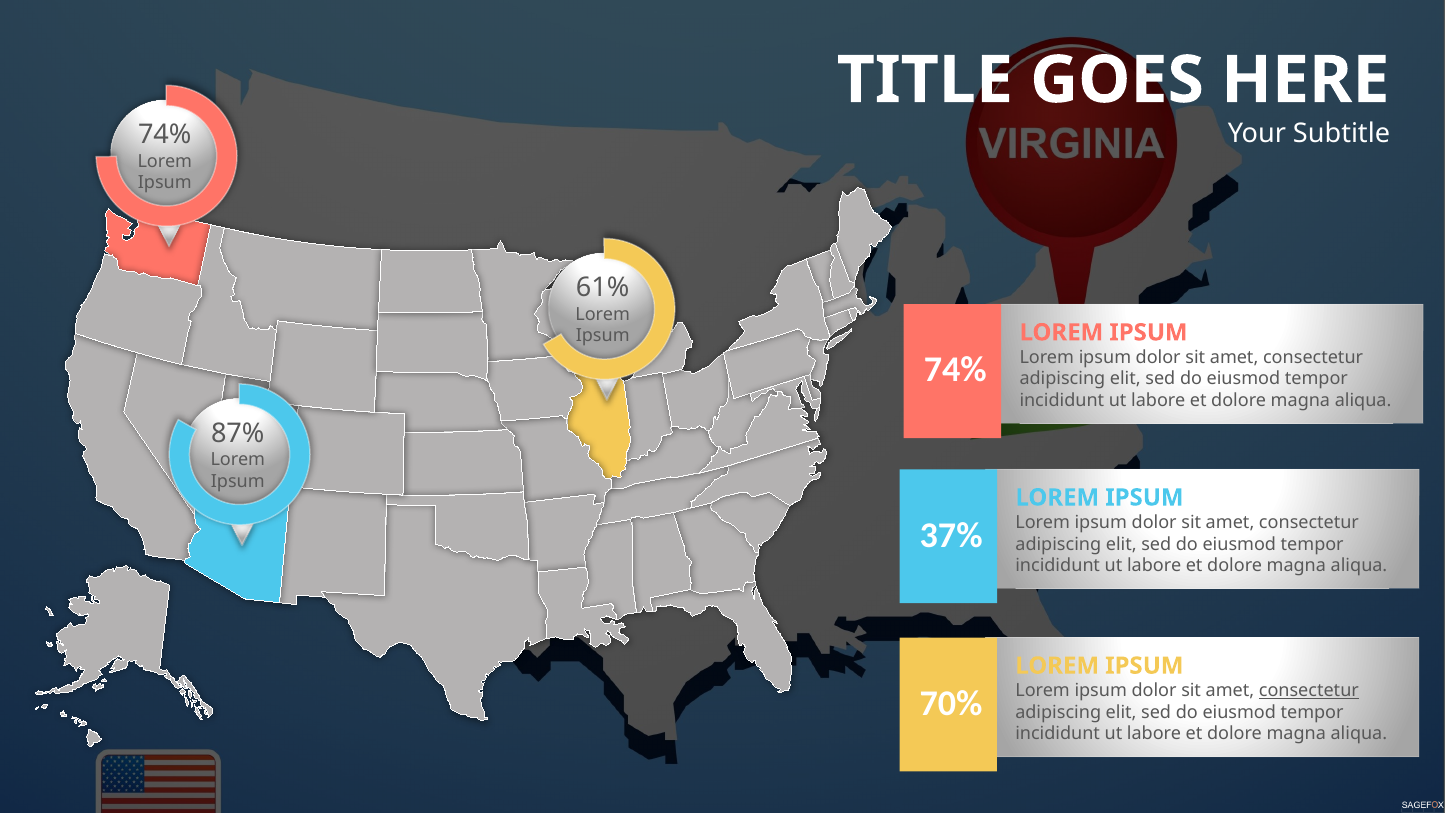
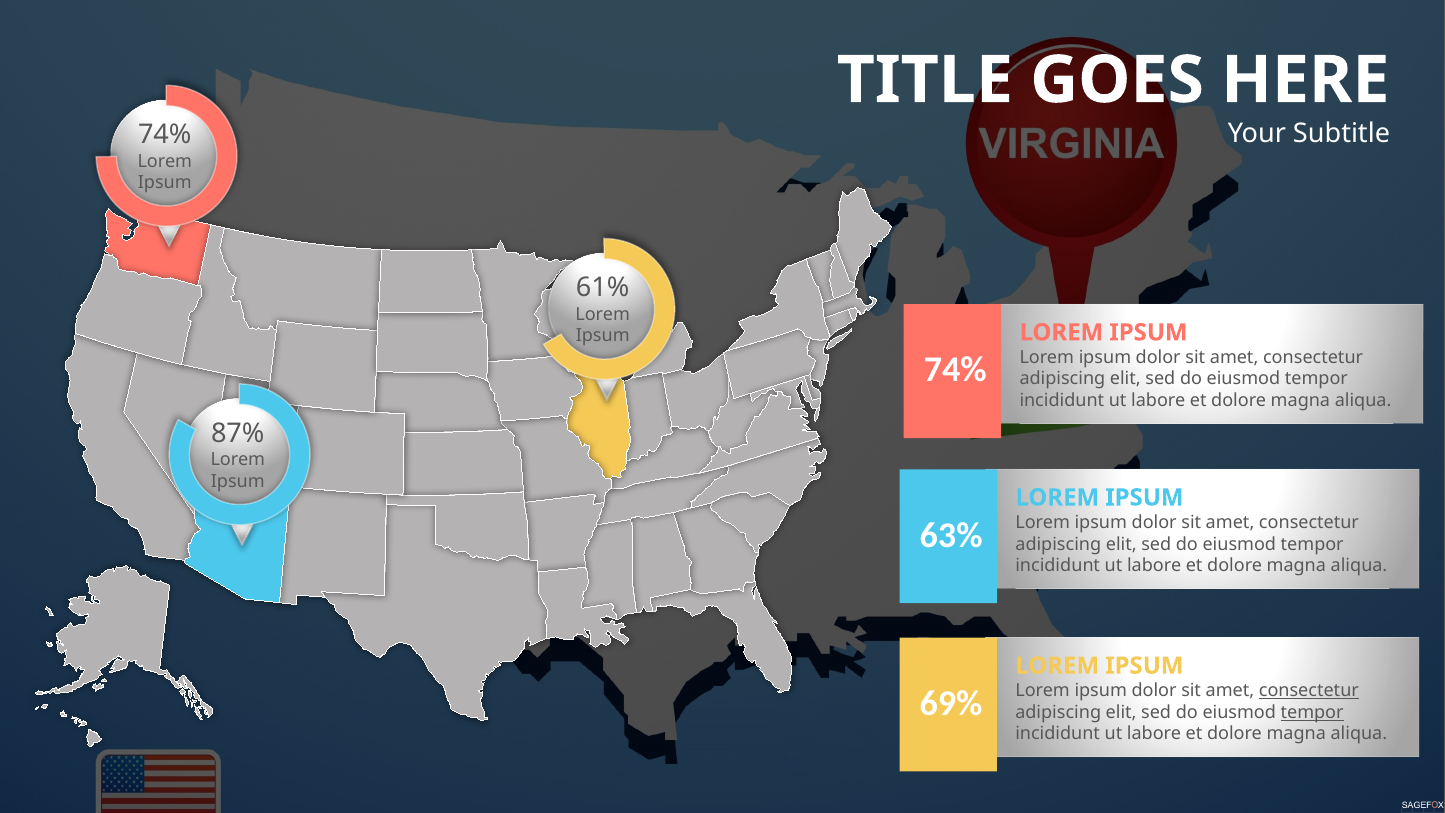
37%: 37% -> 63%
70%: 70% -> 69%
tempor at (1312, 712) underline: none -> present
